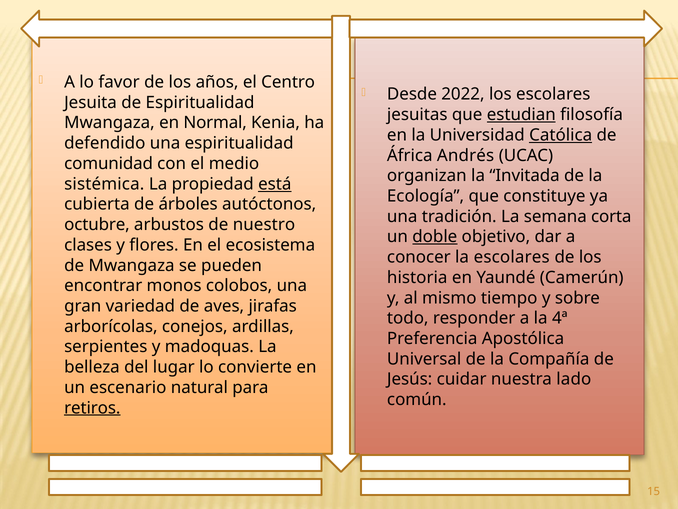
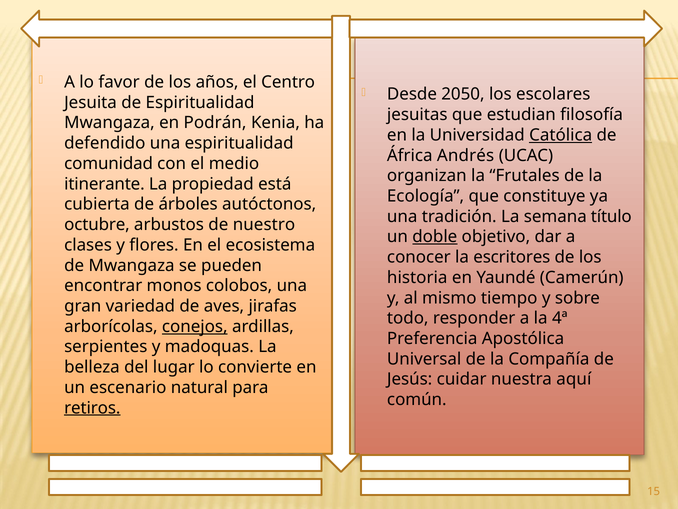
2022: 2022 -> 2050
estudian underline: present -> none
Normal: Normal -> Podrán
Invitada: Invitada -> Frutales
sistémica: sistémica -> itinerante
está underline: present -> none
corta: corta -> título
la escolares: escolares -> escritores
conejos underline: none -> present
lado: lado -> aquí
